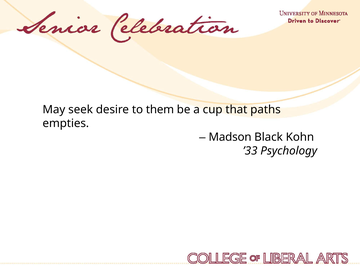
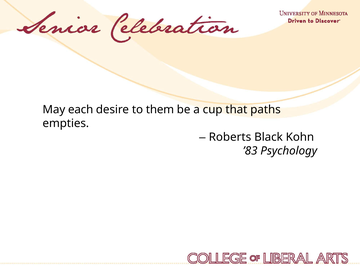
seek: seek -> each
Madson: Madson -> Roberts
’33: ’33 -> ’83
